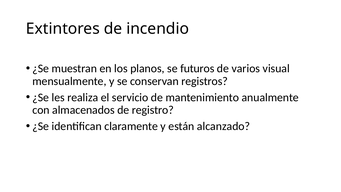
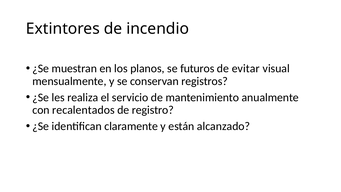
varios: varios -> evitar
almacenados: almacenados -> recalentados
